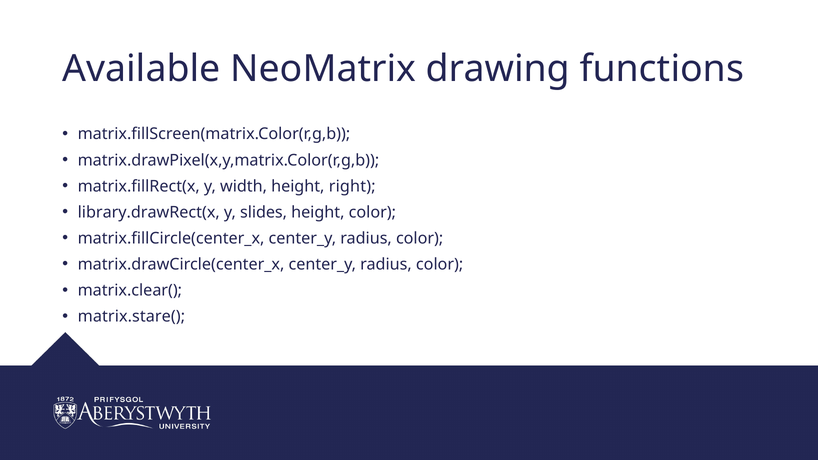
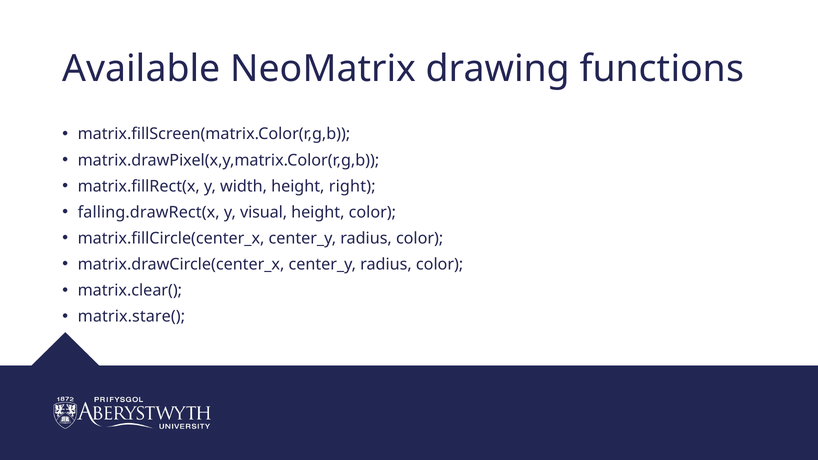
library.drawRect(x: library.drawRect(x -> falling.drawRect(x
slides: slides -> visual
